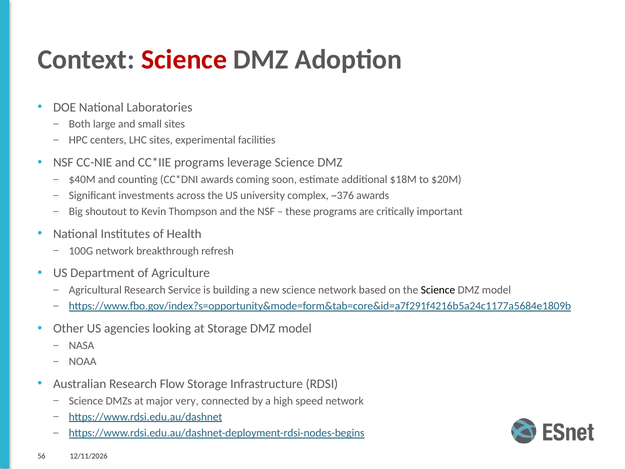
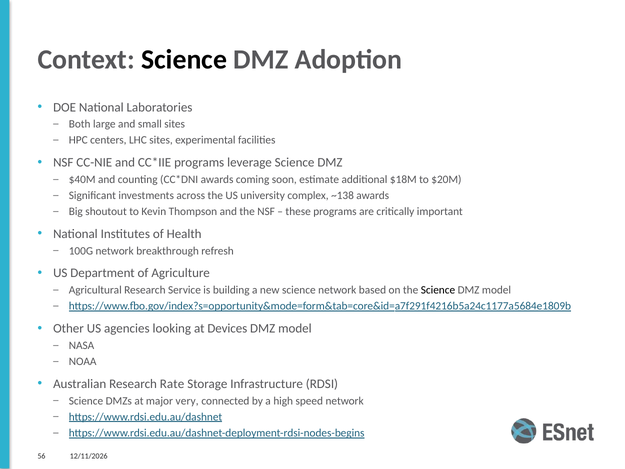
Science at (184, 60) colour: red -> black
~376: ~376 -> ~138
at Storage: Storage -> Devices
Flow: Flow -> Rate
